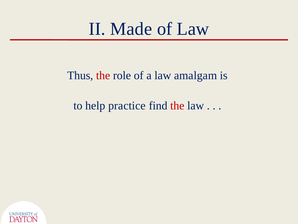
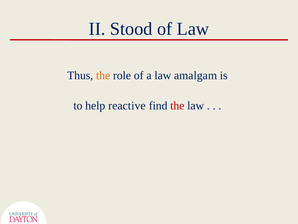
Made: Made -> Stood
the at (103, 75) colour: red -> orange
practice: practice -> reactive
